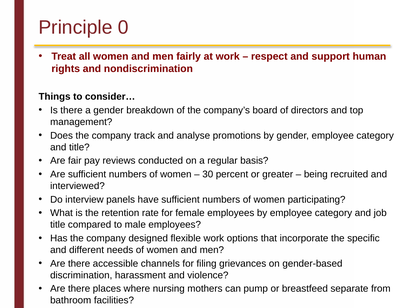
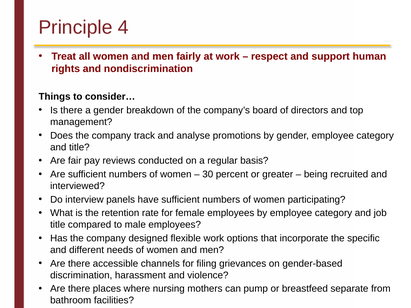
0: 0 -> 4
